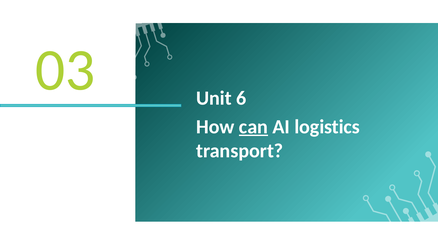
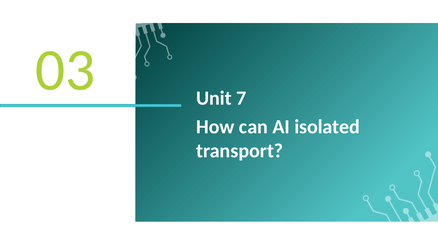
6: 6 -> 7
can underline: present -> none
logistics: logistics -> isolated
